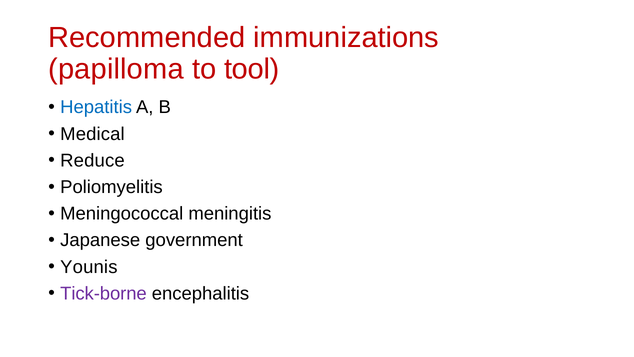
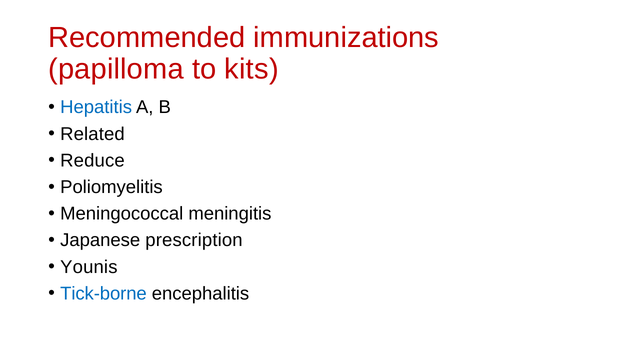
tool: tool -> kits
Medical: Medical -> Related
government: government -> prescription
Tick-borne colour: purple -> blue
